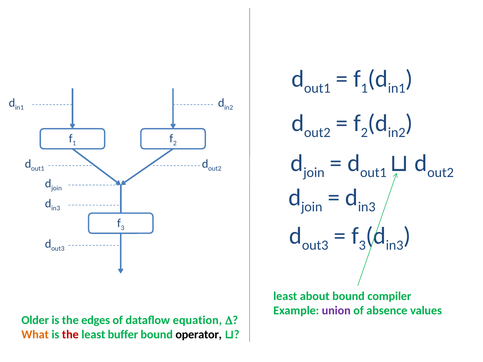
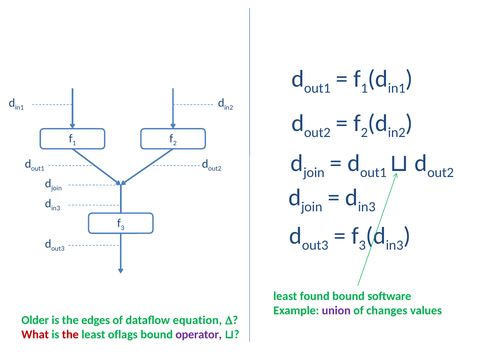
about: about -> found
compiler: compiler -> software
absence: absence -> changes
What colour: orange -> red
buffer: buffer -> oflags
operator colour: black -> purple
